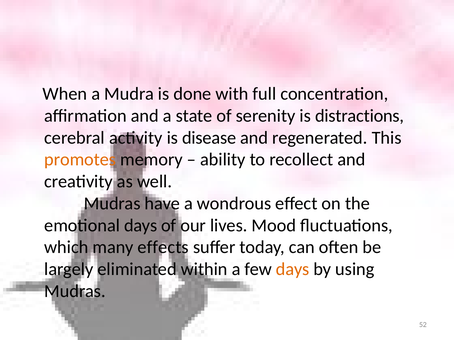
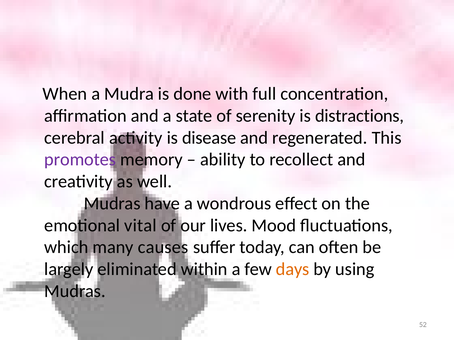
promotes colour: orange -> purple
emotional days: days -> vital
effects: effects -> causes
